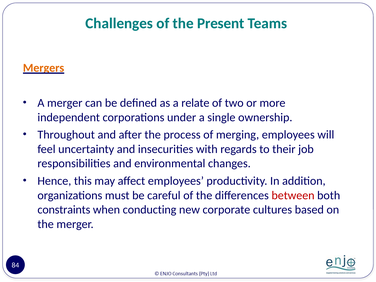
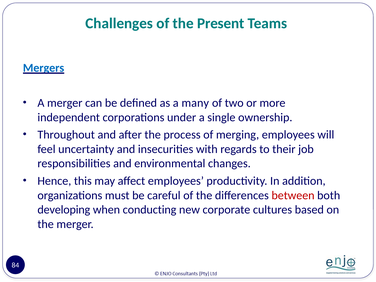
Mergers colour: orange -> blue
relate: relate -> many
constraints: constraints -> developing
